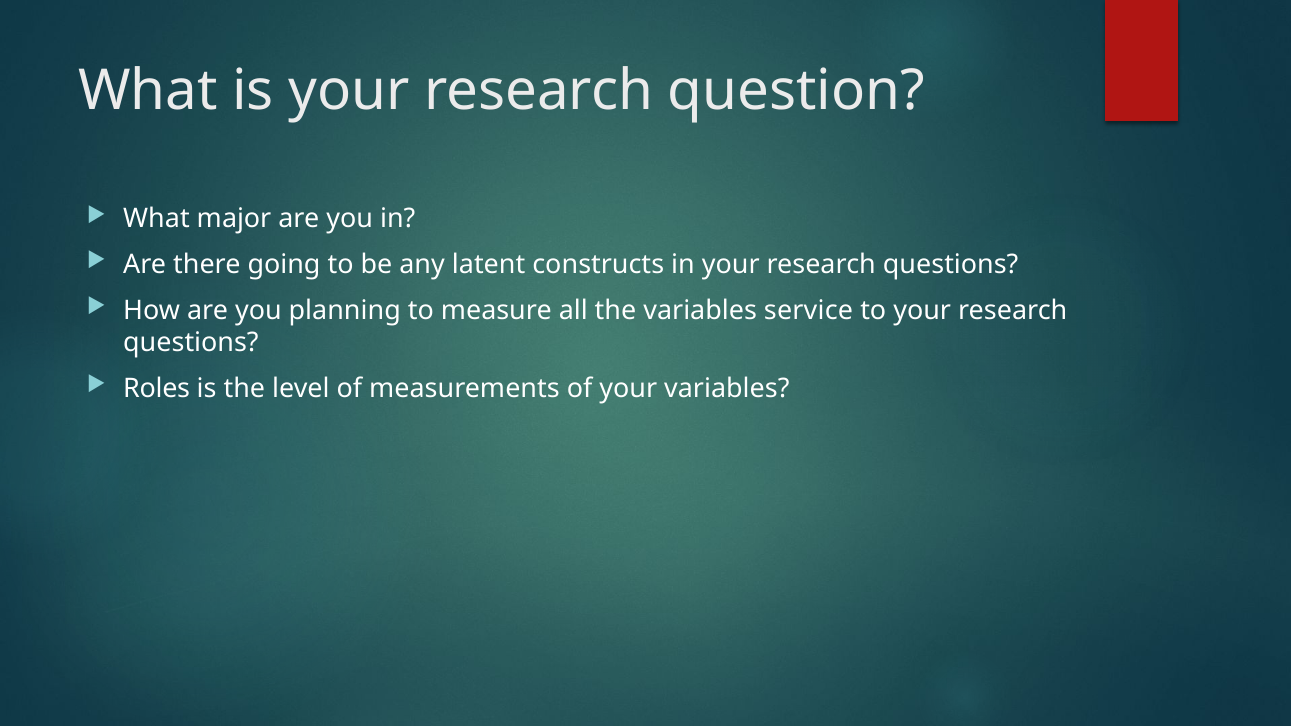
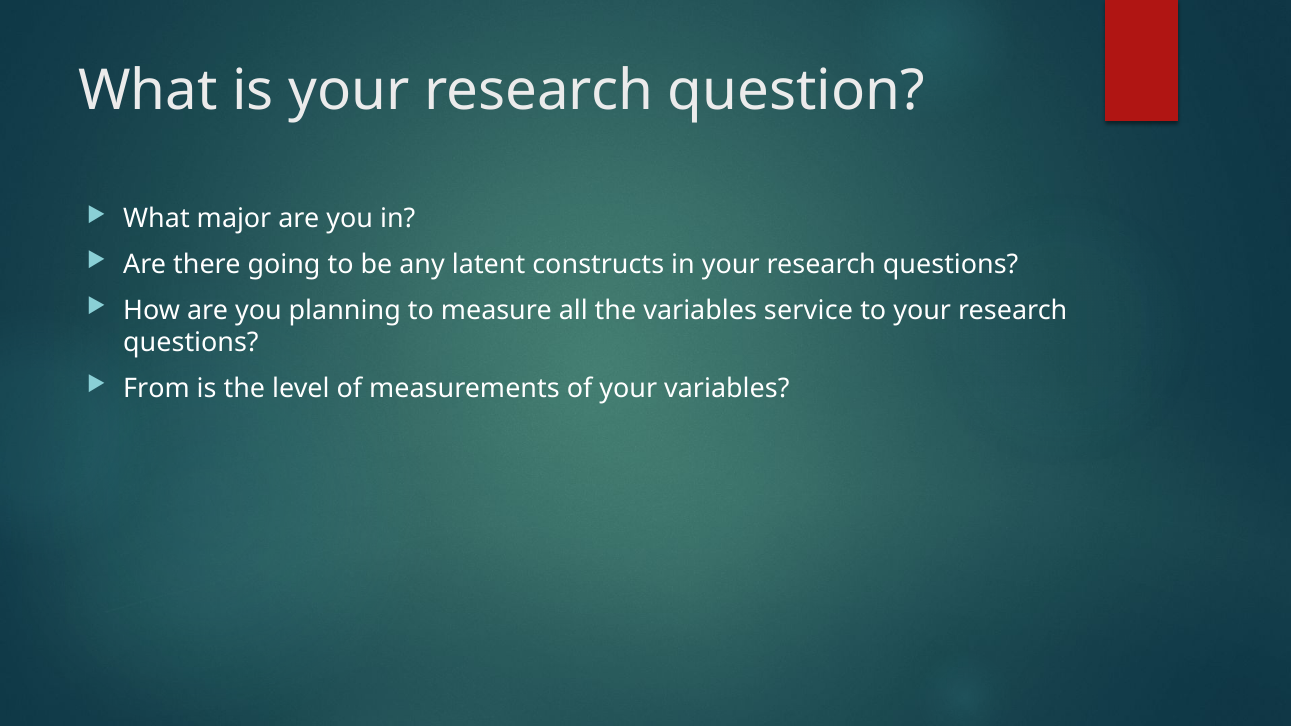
Roles: Roles -> From
